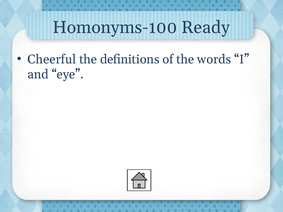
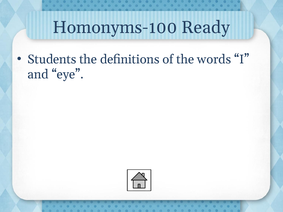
Cheerful: Cheerful -> Students
